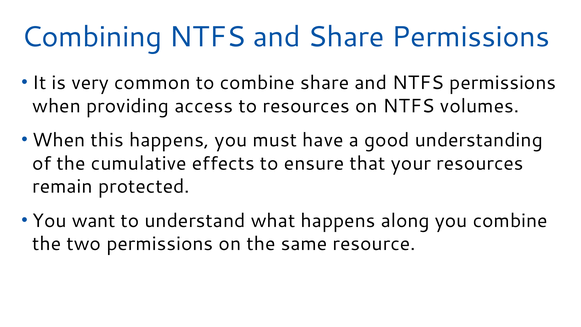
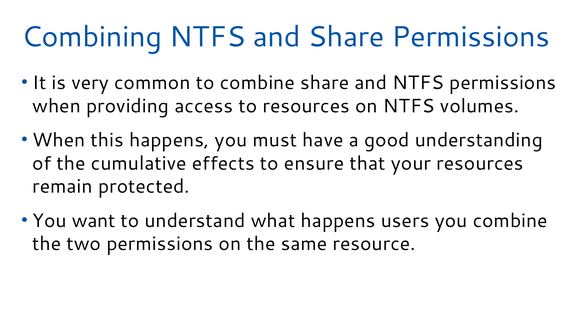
along: along -> users
